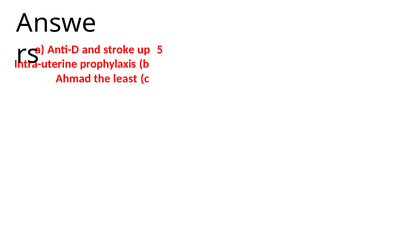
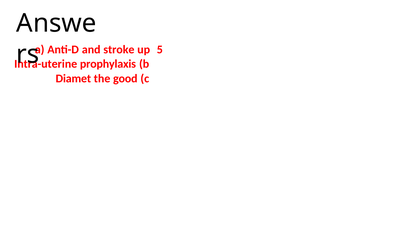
Ahmad: Ahmad -> Diamet
least: least -> good
